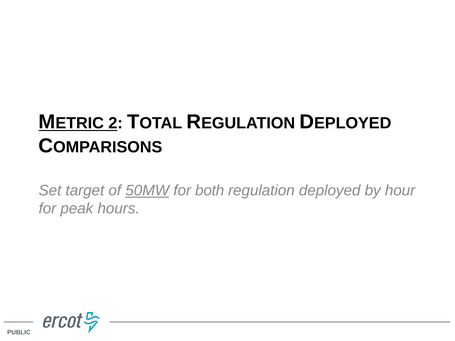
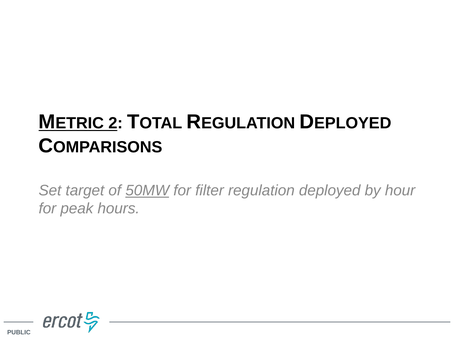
both: both -> filter
